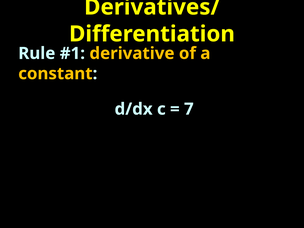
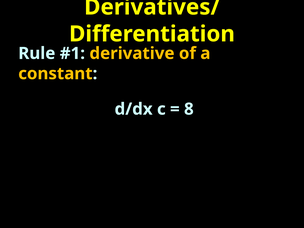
7: 7 -> 8
